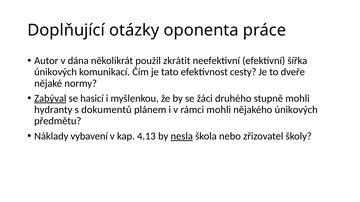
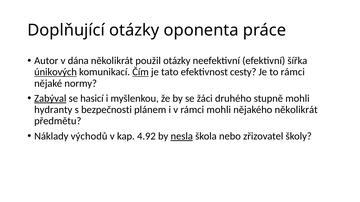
použil zkrátit: zkrátit -> otázky
únikových at (56, 72) underline: none -> present
Čím underline: none -> present
to dveře: dveře -> rámci
dokumentů: dokumentů -> bezpečnosti
nějakého únikových: únikových -> několikrát
vybavení: vybavení -> východů
4.13: 4.13 -> 4.92
